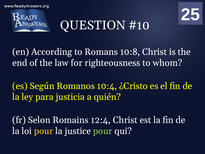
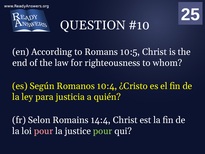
10:8: 10:8 -> 10:5
12:4: 12:4 -> 14:4
pour at (44, 131) colour: yellow -> pink
